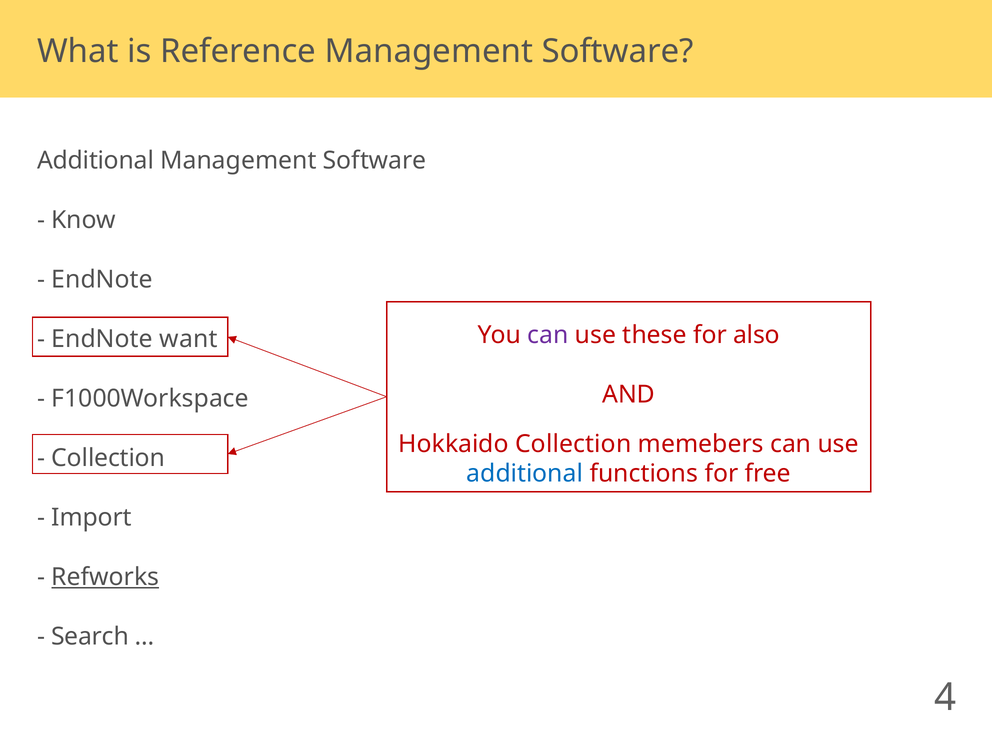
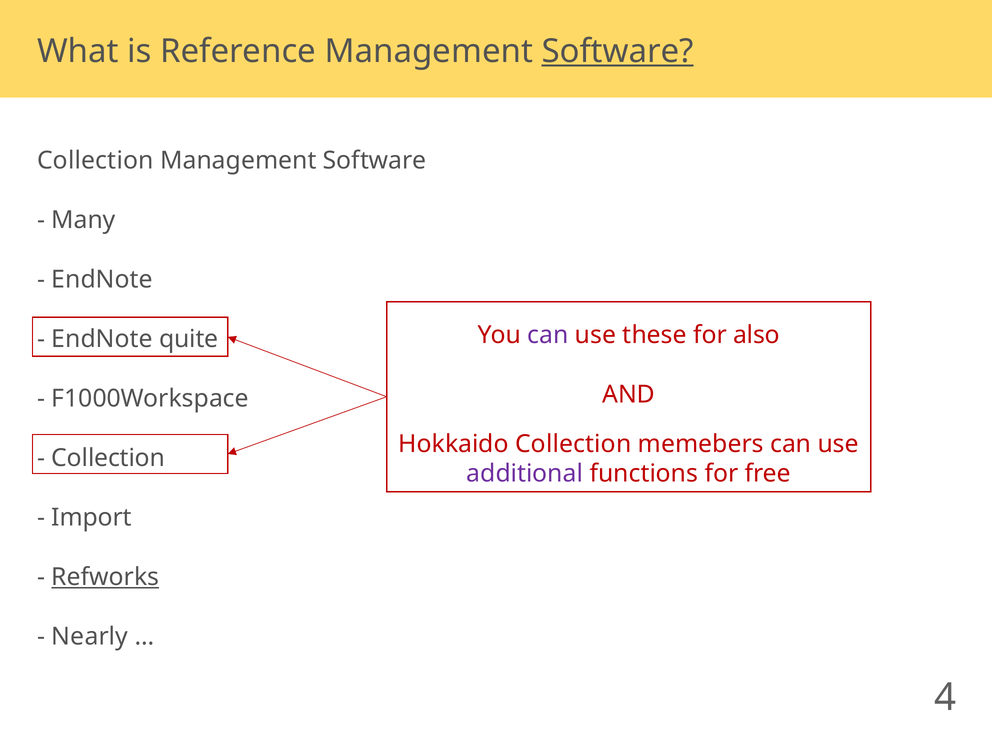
Software at (618, 51) underline: none -> present
Additional at (96, 160): Additional -> Collection
Know: Know -> Many
want: want -> quite
additional at (525, 474) colour: blue -> purple
Search: Search -> Nearly
